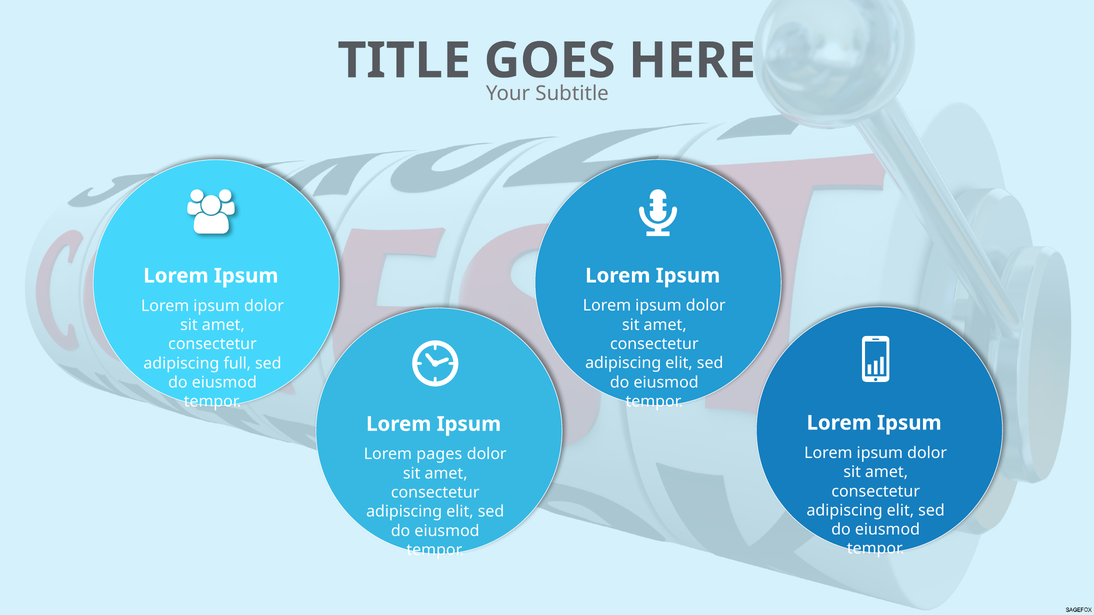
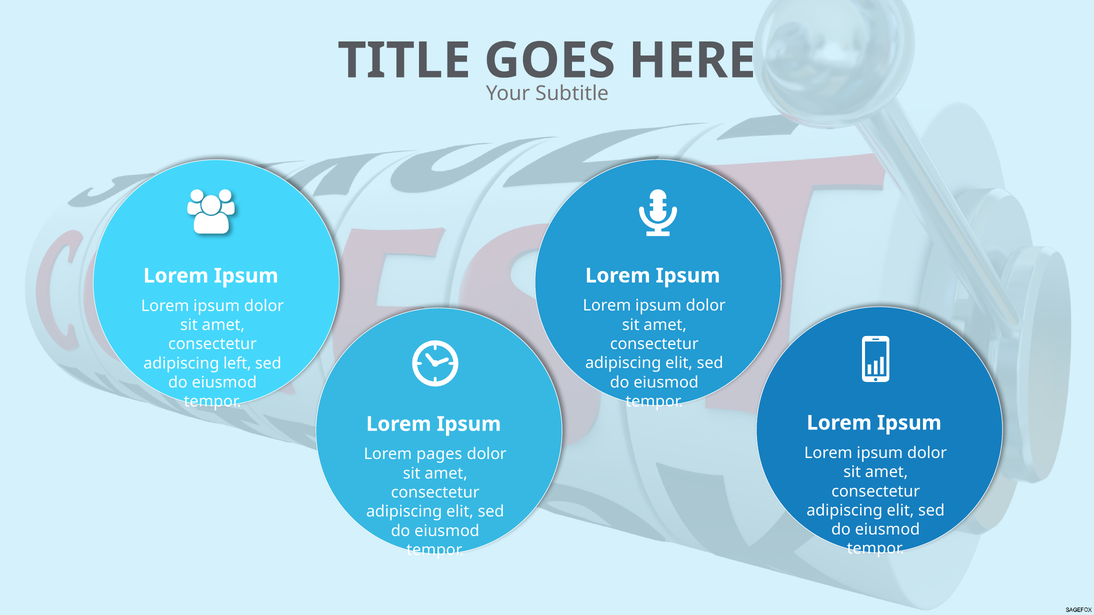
full: full -> left
